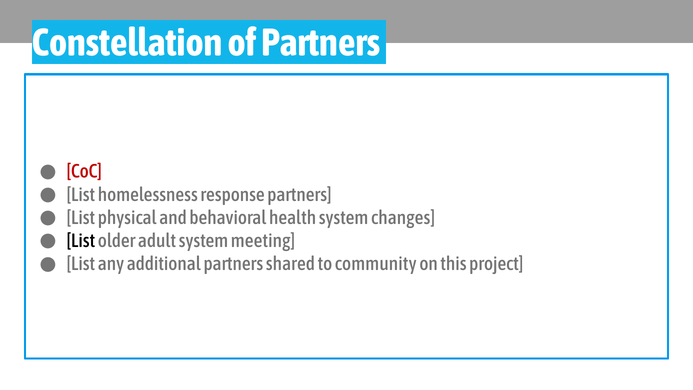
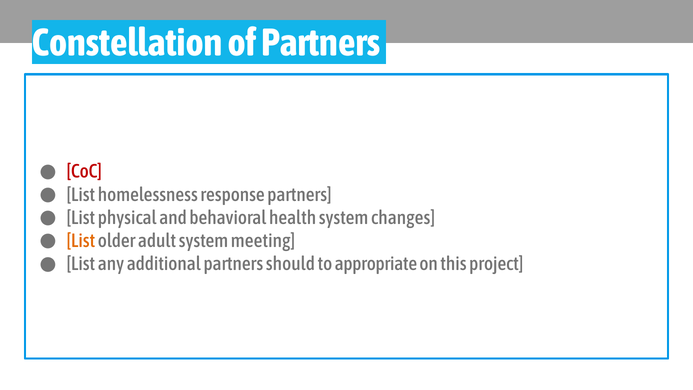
List at (81, 241) colour: black -> orange
shared: shared -> should
community: community -> appropriate
